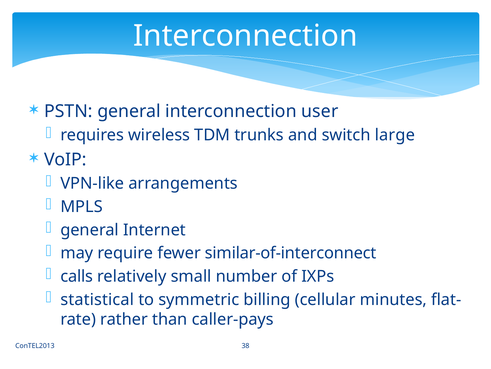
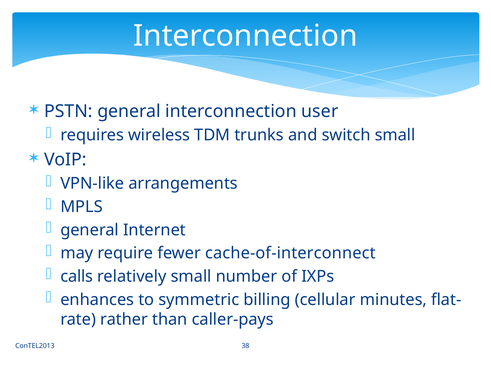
switch large: large -> small
similar-of-interconnect: similar-of-interconnect -> cache-of-interconnect
statistical: statistical -> enhances
